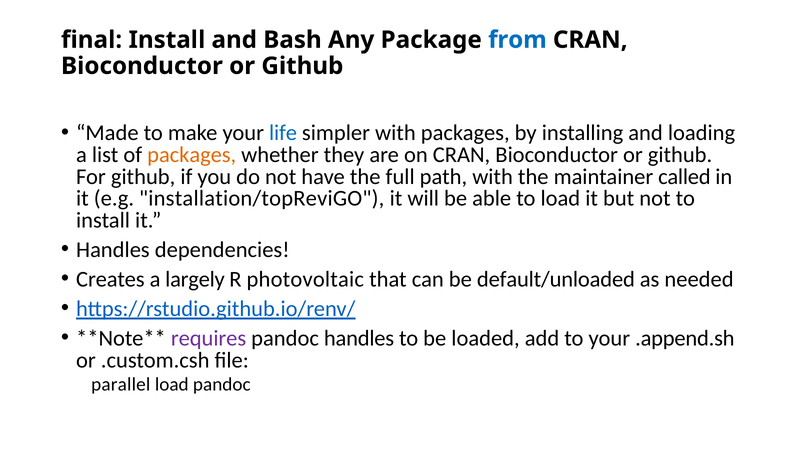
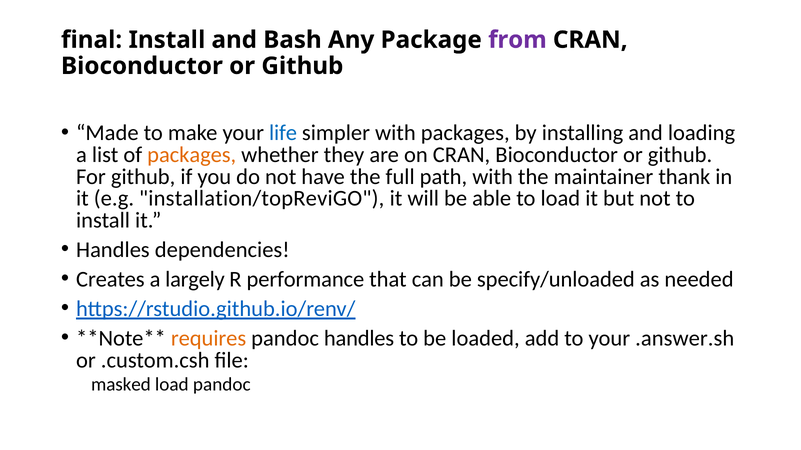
from colour: blue -> purple
called: called -> thank
photovoltaic: photovoltaic -> performance
default/unloaded: default/unloaded -> specify/unloaded
requires colour: purple -> orange
.append.sh: .append.sh -> .answer.sh
parallel: parallel -> masked
